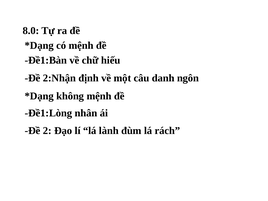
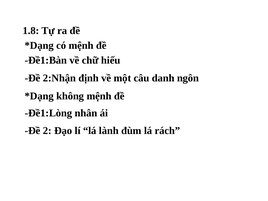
8.0: 8.0 -> 1.8
